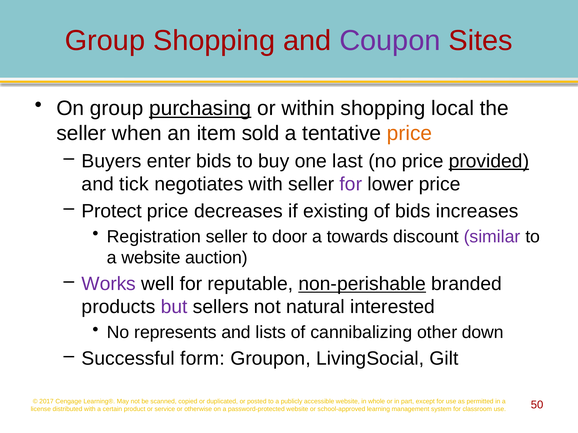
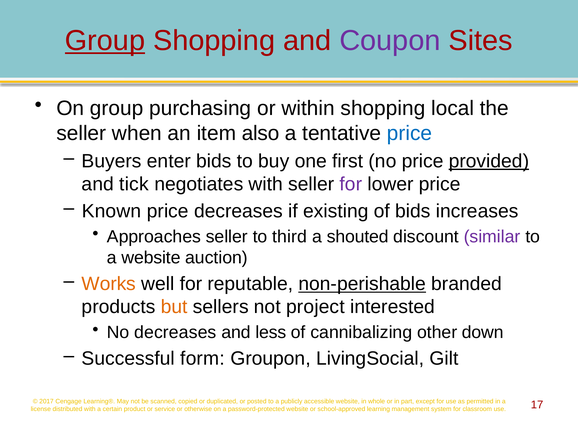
Group at (105, 41) underline: none -> present
purchasing underline: present -> none
sold: sold -> also
price at (410, 133) colour: orange -> blue
last: last -> first
Protect: Protect -> Known
Registration: Registration -> Approaches
door: door -> third
towards: towards -> shouted
Works colour: purple -> orange
but colour: purple -> orange
natural: natural -> project
No represents: represents -> decreases
lists: lists -> less
50: 50 -> 17
